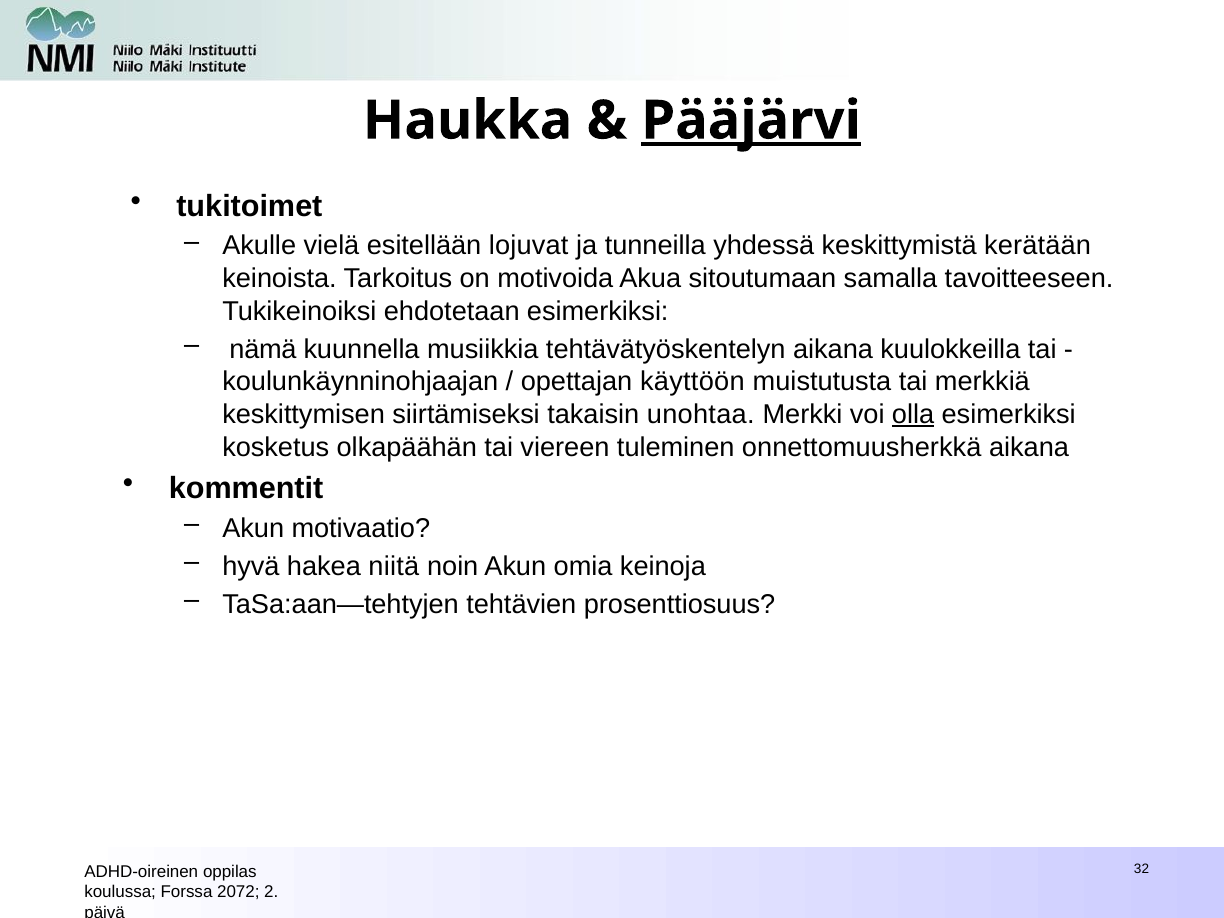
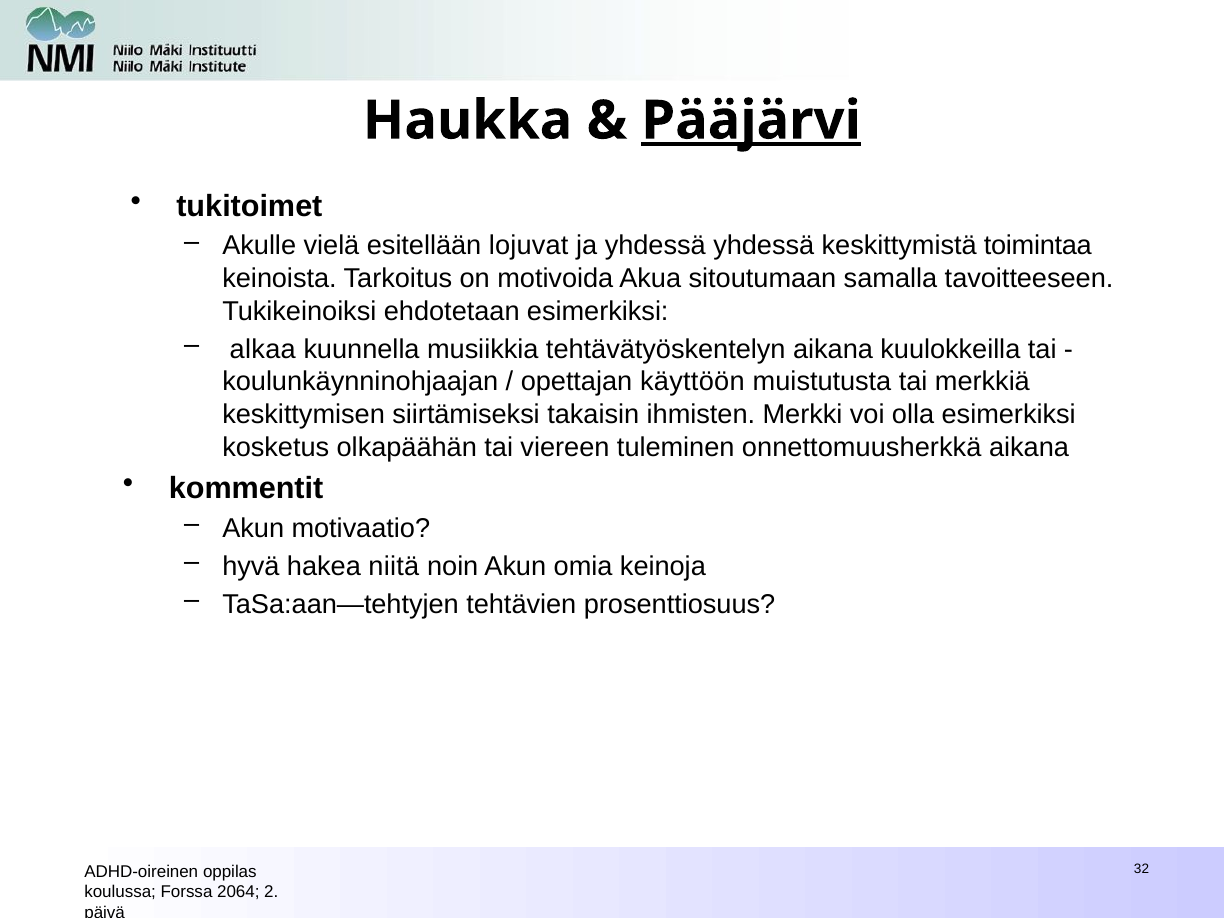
ja tunneilla: tunneilla -> yhdessä
kerätään: kerätään -> toimintaa
nämä: nämä -> alkaa
unohtaa: unohtaa -> ihmisten
olla underline: present -> none
2072: 2072 -> 2064
